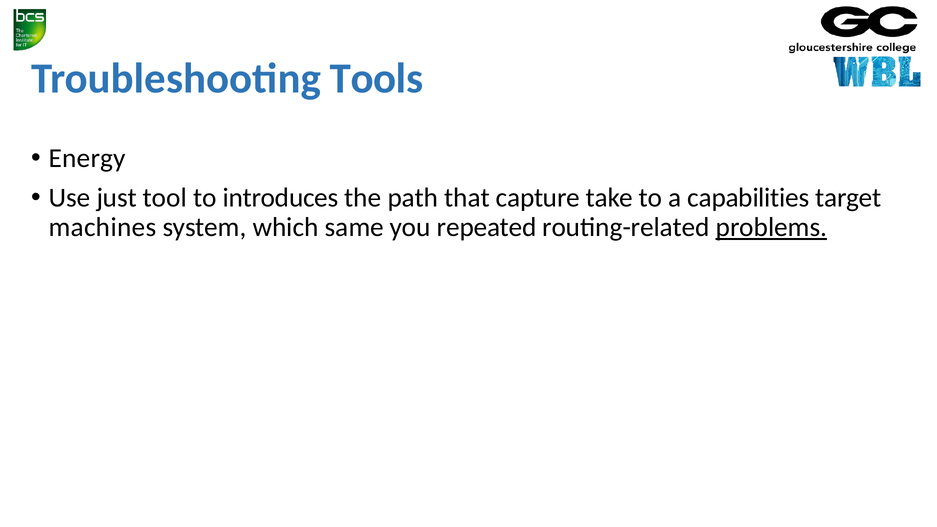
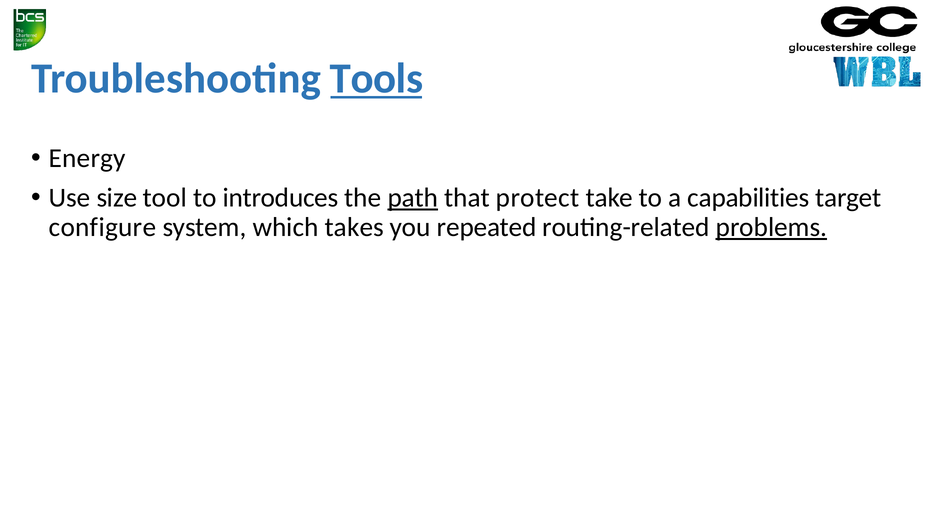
Tools underline: none -> present
just: just -> size
path underline: none -> present
capture: capture -> protect
machines: machines -> configure
same: same -> takes
